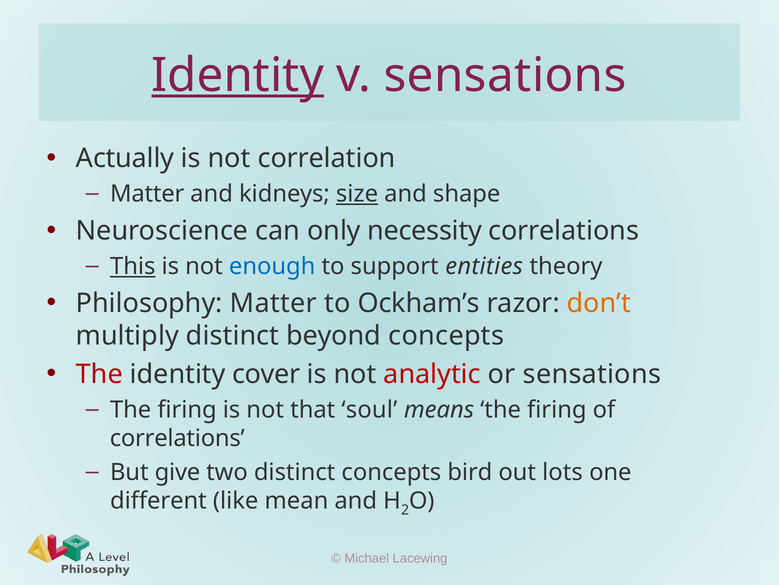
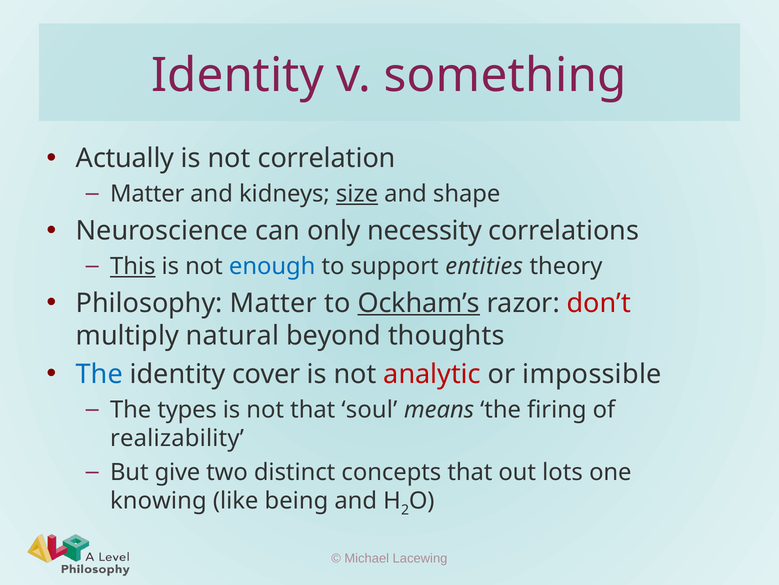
Identity at (238, 75) underline: present -> none
v sensations: sensations -> something
Ockham’s underline: none -> present
don’t colour: orange -> red
multiply distinct: distinct -> natural
beyond concepts: concepts -> thoughts
The at (99, 374) colour: red -> blue
or sensations: sensations -> impossible
firing at (187, 409): firing -> types
correlations at (177, 438): correlations -> realizability
concepts bird: bird -> that
different: different -> knowing
mean: mean -> being
